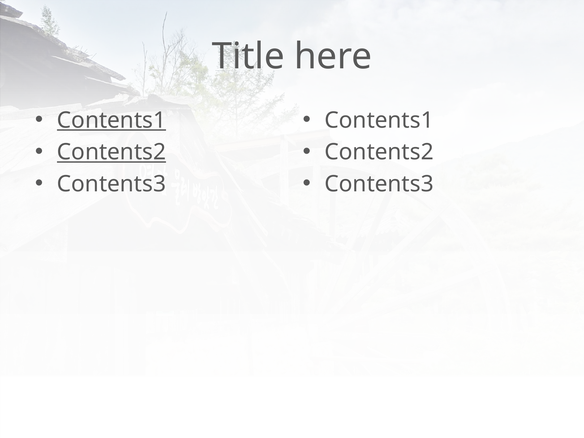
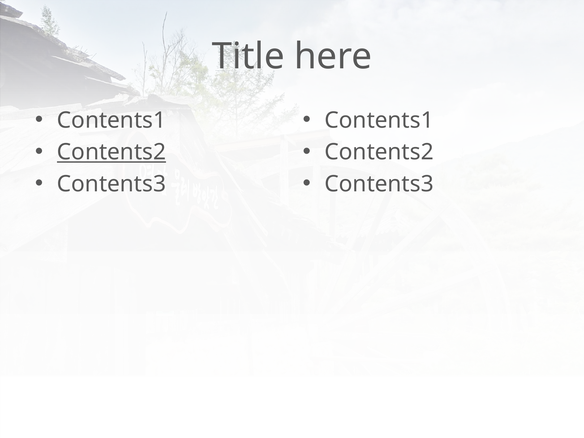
Contents1 at (111, 120) underline: present -> none
